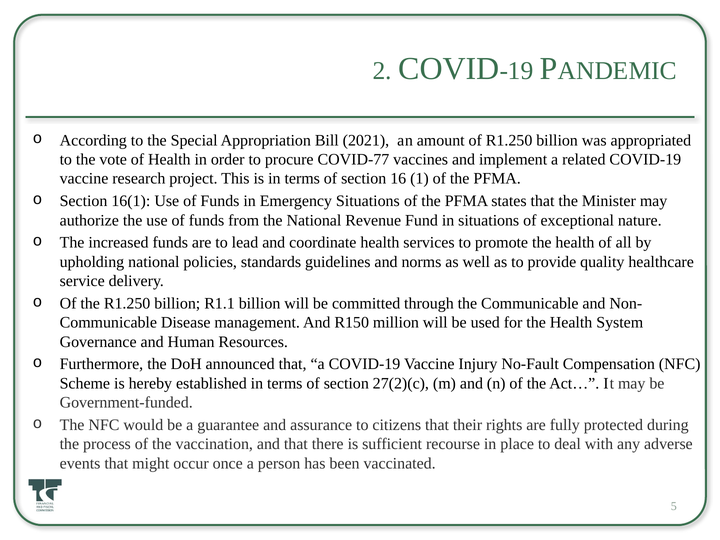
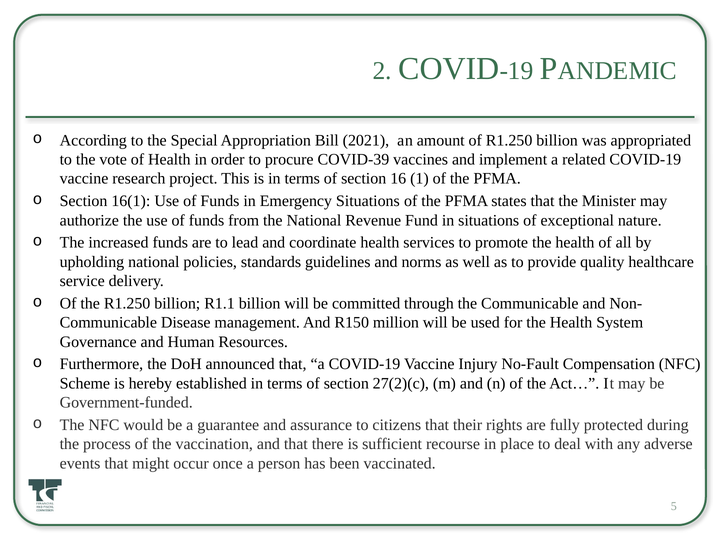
COVID-77: COVID-77 -> COVID-39
